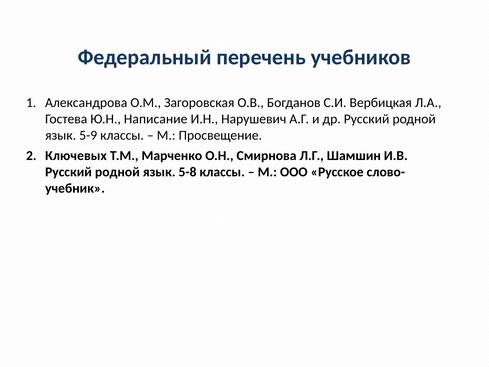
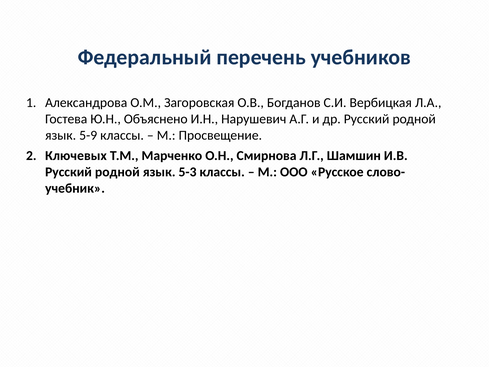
Написание: Написание -> Объяснено
5-8: 5-8 -> 5-3
